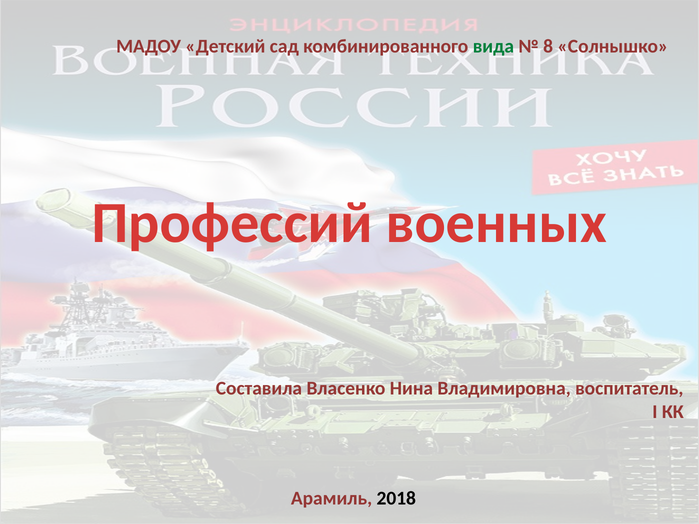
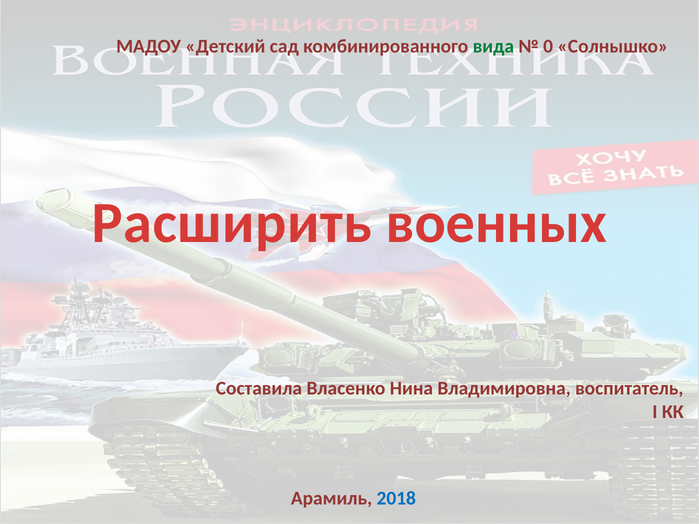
8: 8 -> 0
Профессий: Профессий -> Расширить
2018 colour: black -> blue
